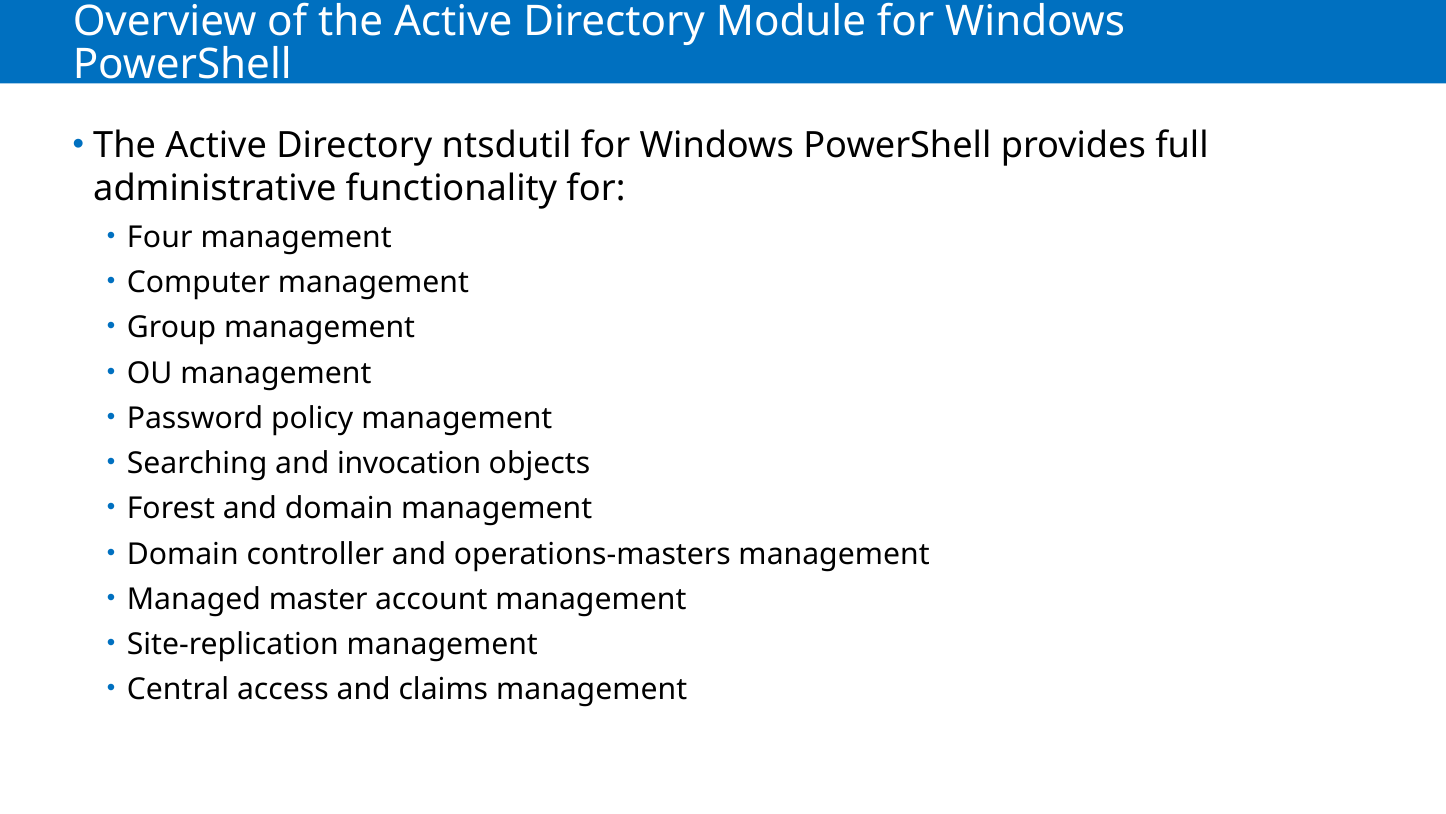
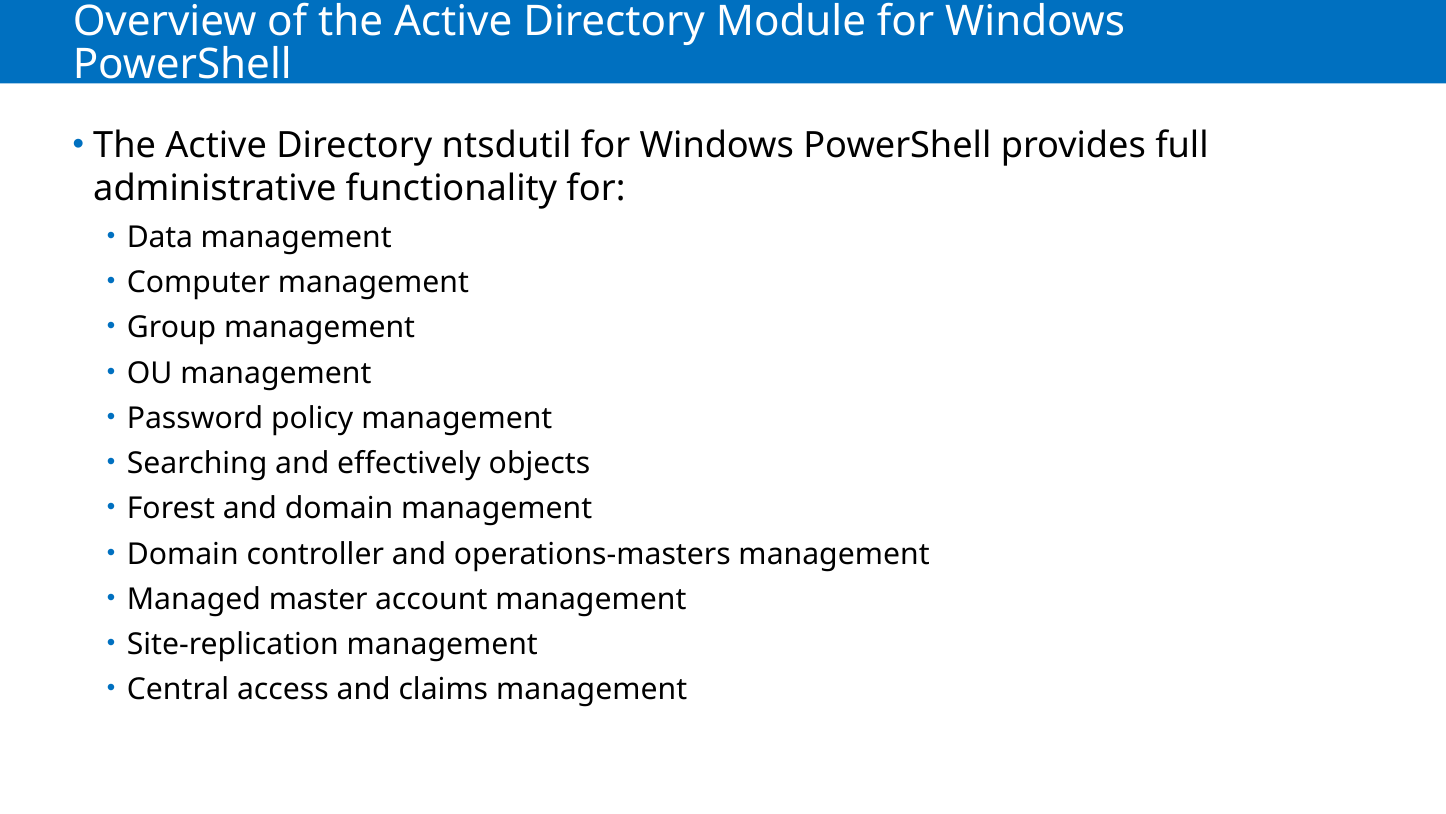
Four: Four -> Data
invocation: invocation -> effectively
